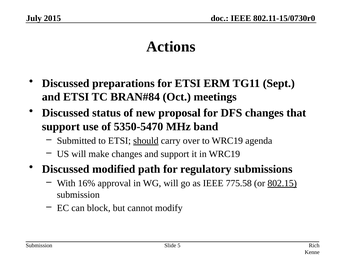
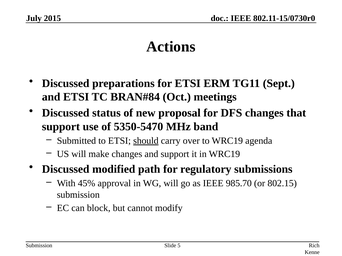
16%: 16% -> 45%
775.58: 775.58 -> 985.70
802.15 underline: present -> none
